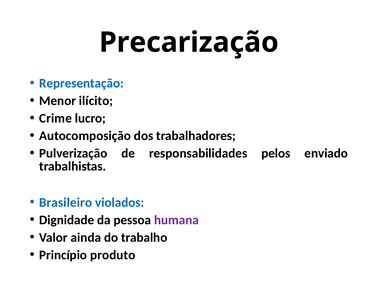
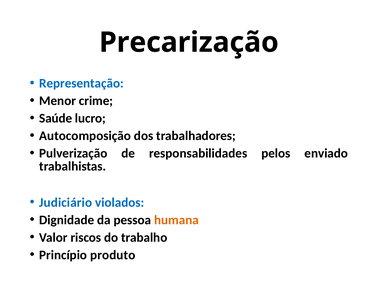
ilícito: ilícito -> crime
Crime: Crime -> Saúde
Brasileiro: Brasileiro -> Judiciário
humana colour: purple -> orange
ainda: ainda -> riscos
